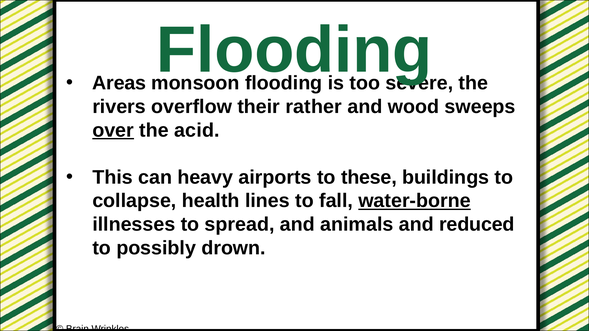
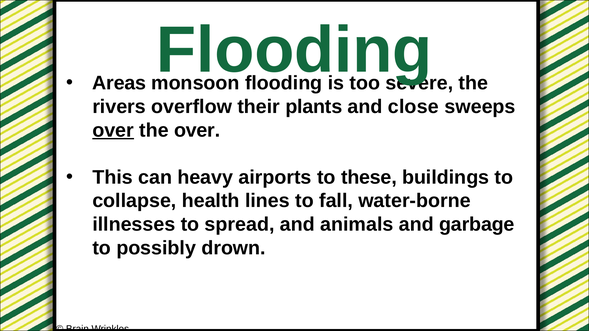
rather: rather -> plants
wood: wood -> close
the acid: acid -> over
water-borne underline: present -> none
reduced: reduced -> garbage
